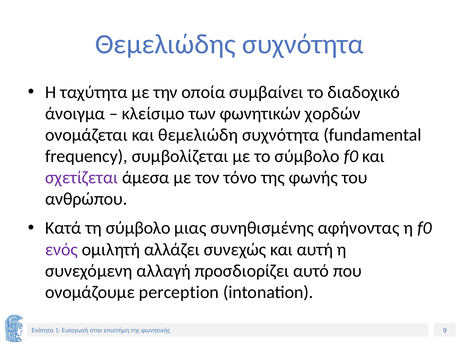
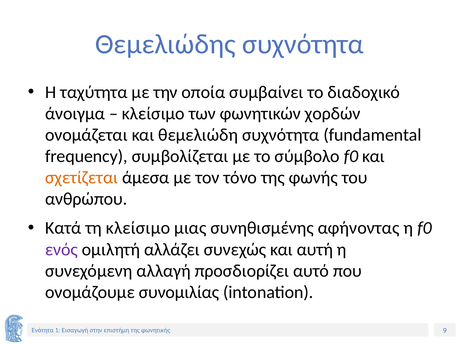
σχετίζεται colour: purple -> orange
τη σύμβολο: σύμβολο -> κλείσιμο
perception: perception -> συνομιλίας
